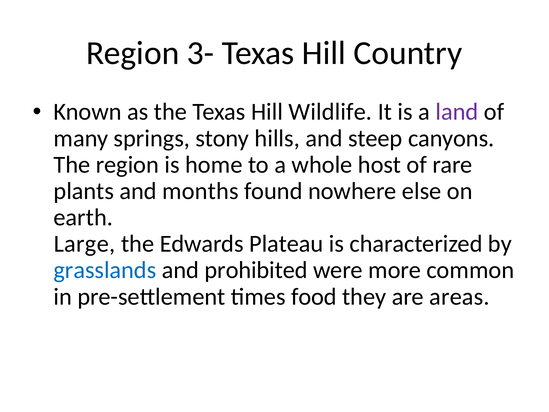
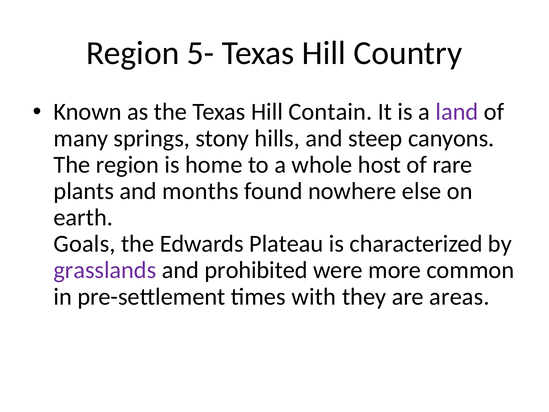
3-: 3- -> 5-
Wildlife: Wildlife -> Contain
Large: Large -> Goals
grasslands colour: blue -> purple
food: food -> with
